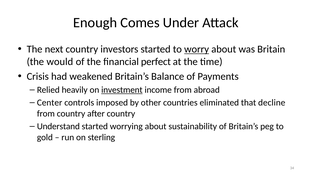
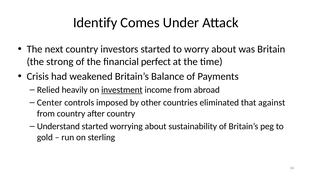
Enough: Enough -> Identify
worry underline: present -> none
would: would -> strong
decline: decline -> against
